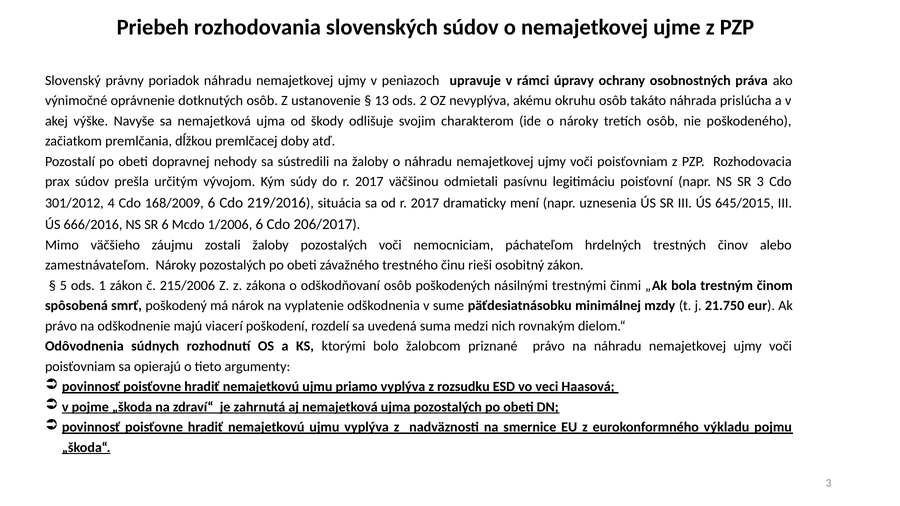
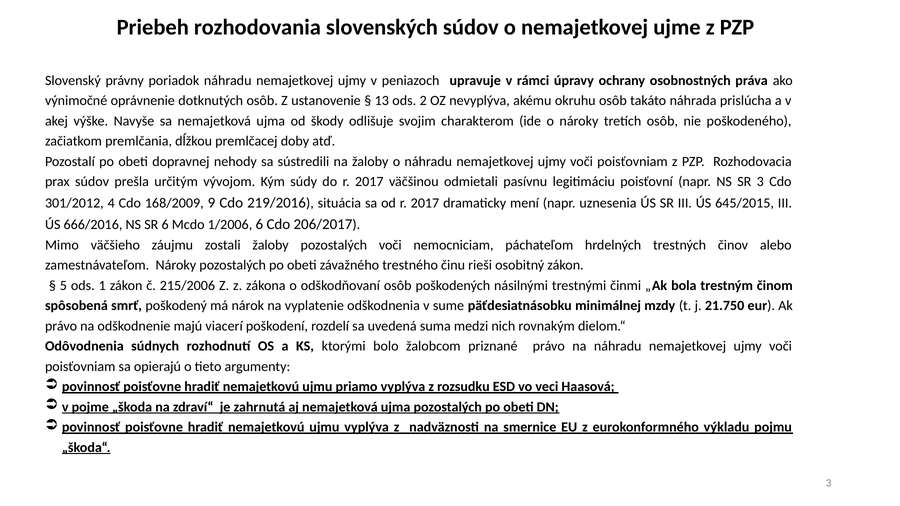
168/2009 6: 6 -> 9
